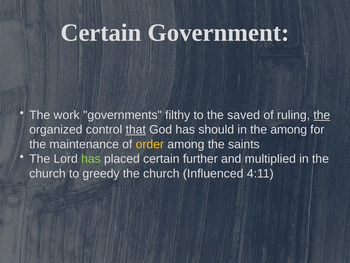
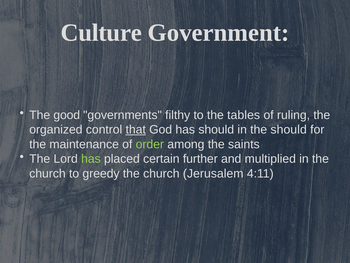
Certain at (101, 33): Certain -> Culture
work: work -> good
saved: saved -> tables
the at (322, 115) underline: present -> none
the among: among -> should
order colour: yellow -> light green
Influenced: Influenced -> Jerusalem
